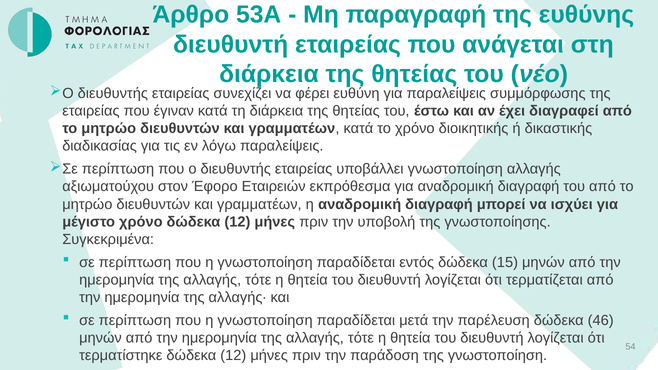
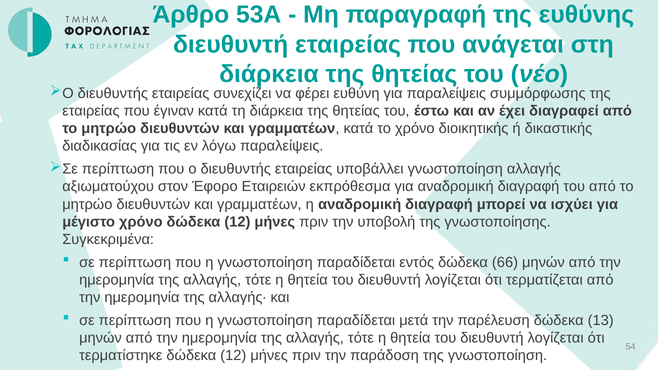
15: 15 -> 66
46: 46 -> 13
